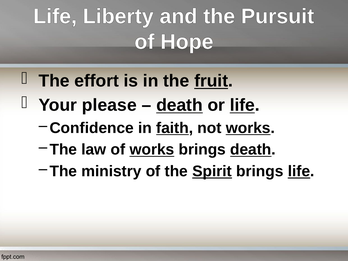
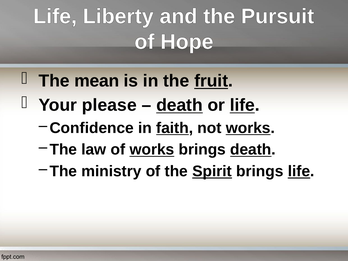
effort: effort -> mean
